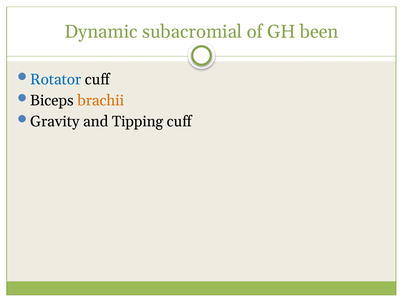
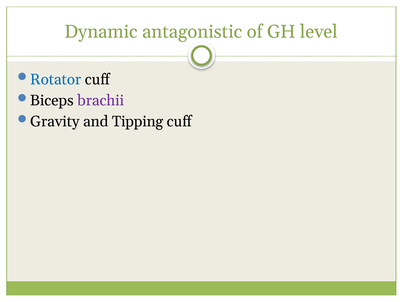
subacromial: subacromial -> antagonistic
been: been -> level
brachii colour: orange -> purple
